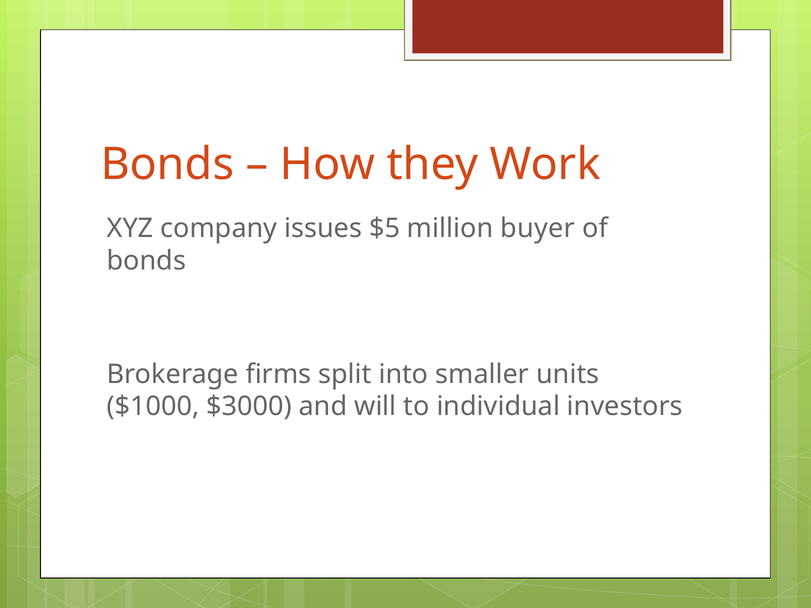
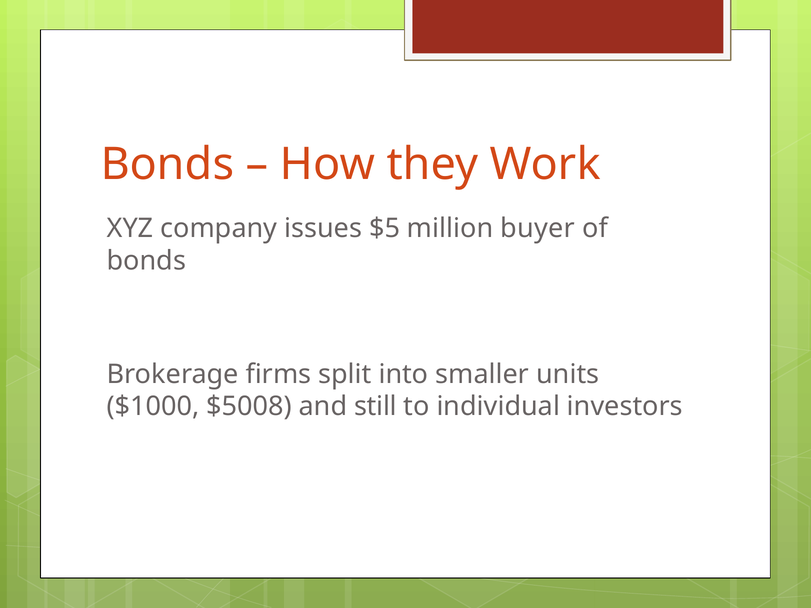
$3000: $3000 -> $5008
will: will -> still
